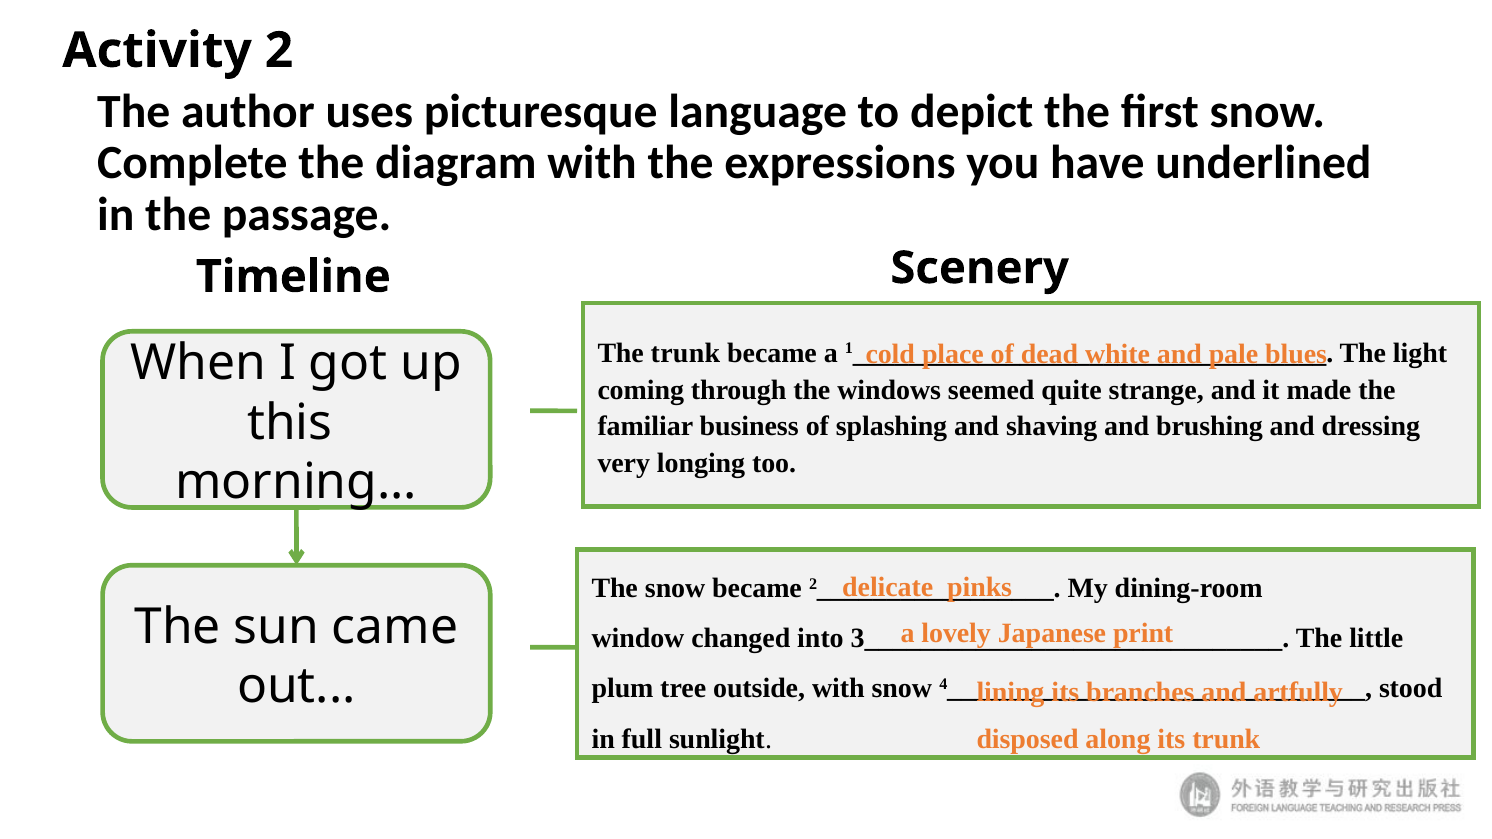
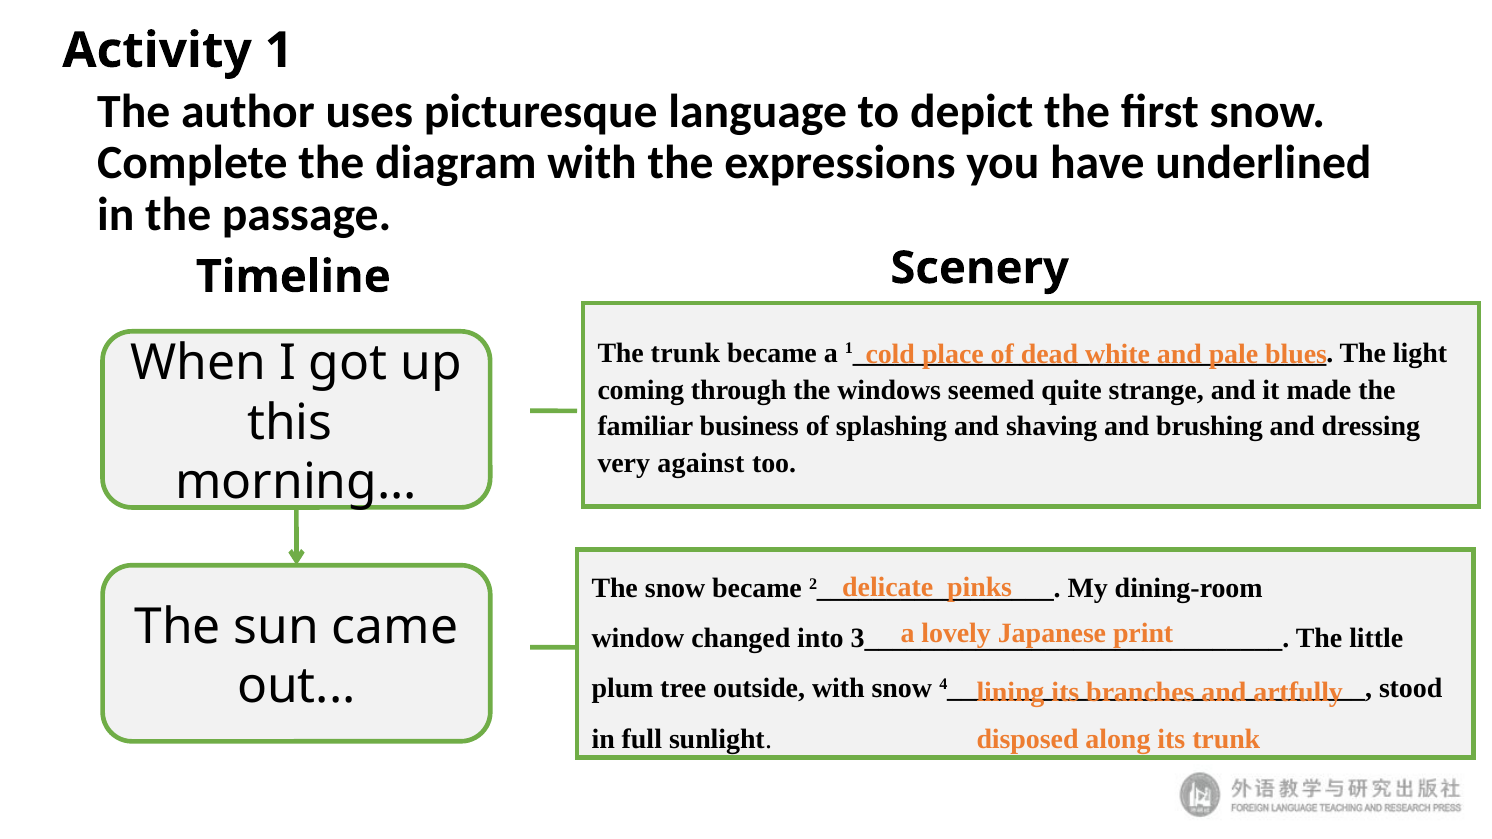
2: 2 -> 1
longing: longing -> against
